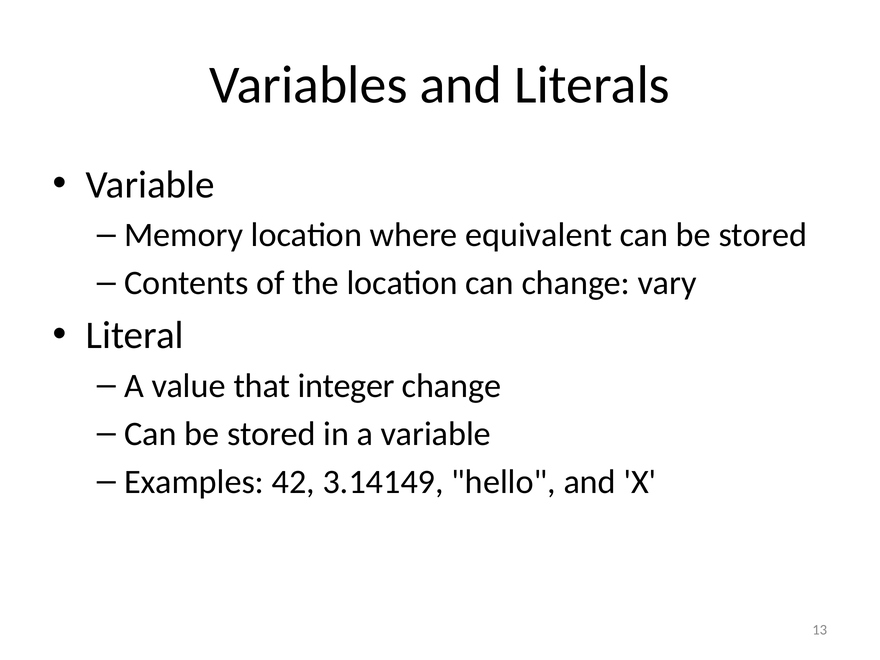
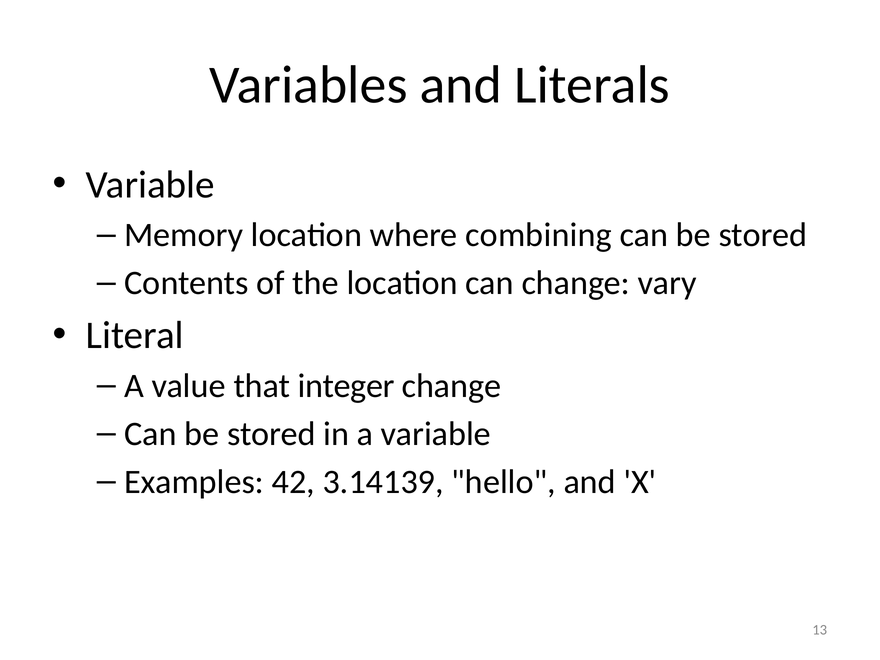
equivalent: equivalent -> combining
3.14149: 3.14149 -> 3.14139
